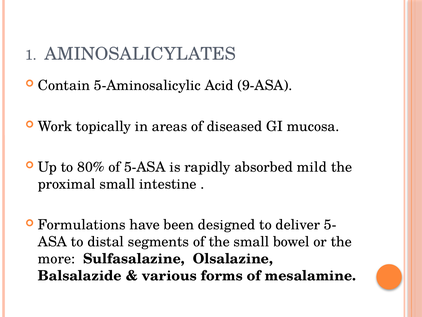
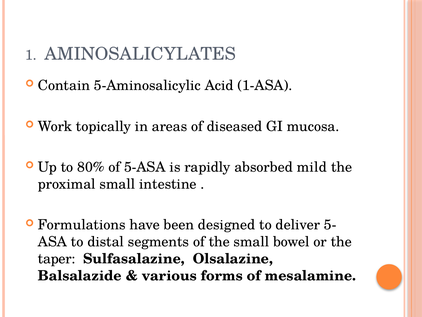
9-ASA: 9-ASA -> 1-ASA
more: more -> taper
